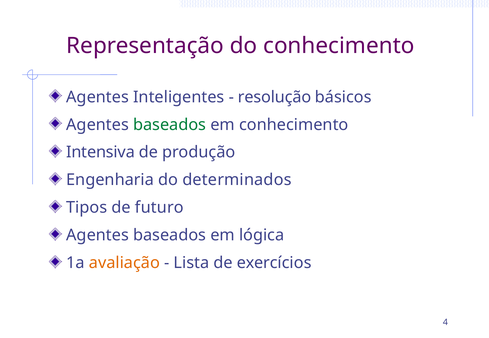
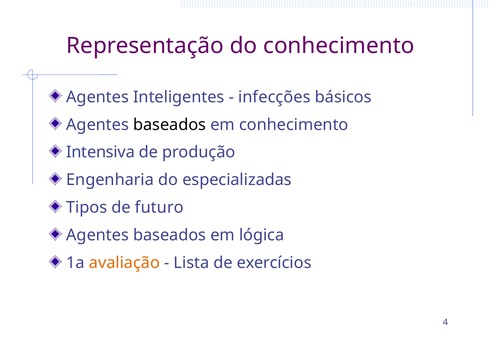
resolução: resolução -> infecções
baseados at (170, 125) colour: green -> black
determinados: determinados -> especializadas
